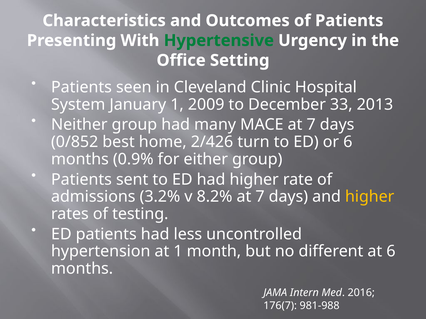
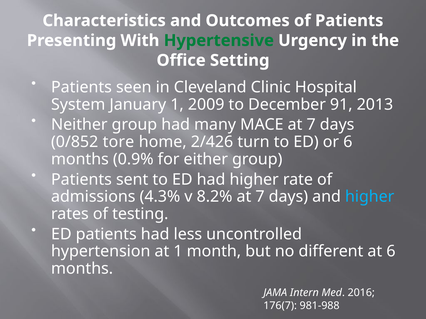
33: 33 -> 91
best: best -> tore
3.2%: 3.2% -> 4.3%
higher at (370, 197) colour: yellow -> light blue
